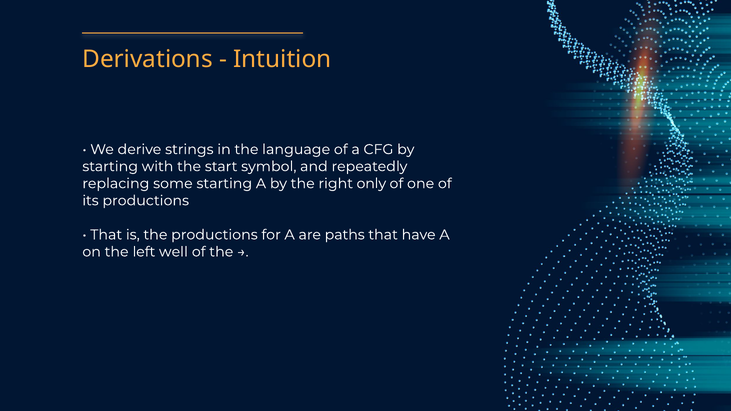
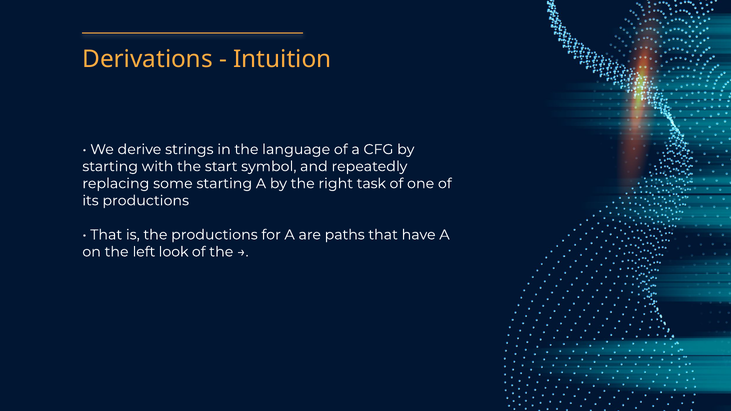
only: only -> task
well: well -> look
